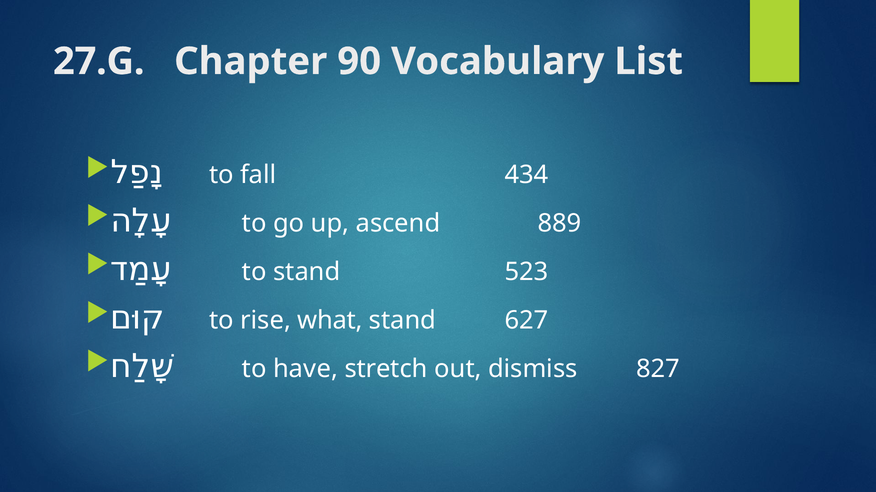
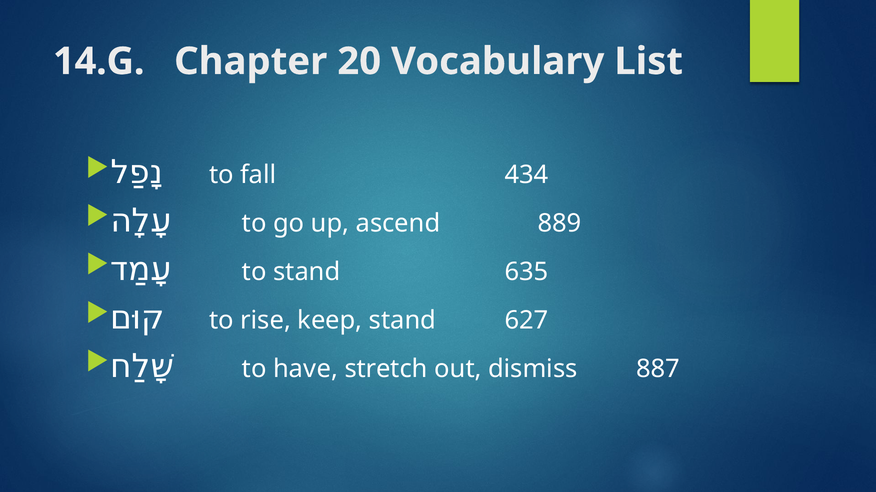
27.G: 27.G -> 14.G
90: 90 -> 20
523: 523 -> 635
what: what -> keep
827: 827 -> 887
